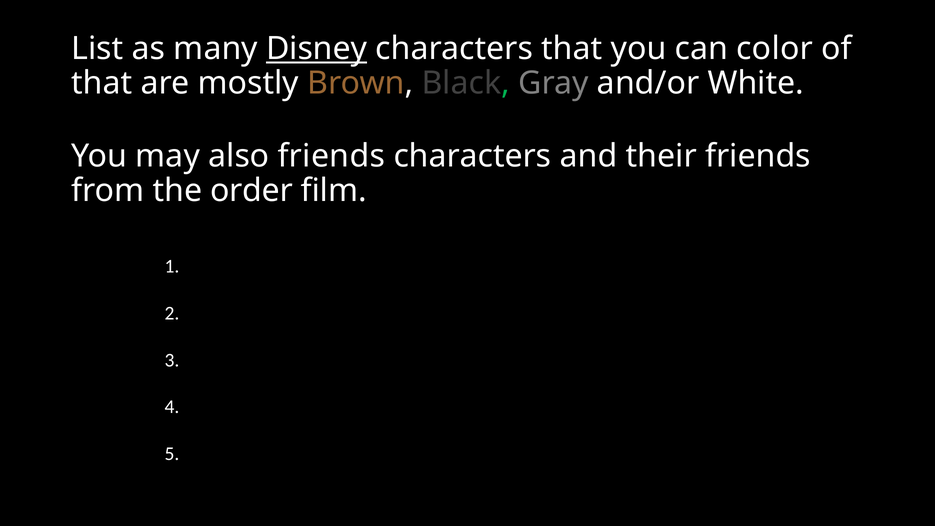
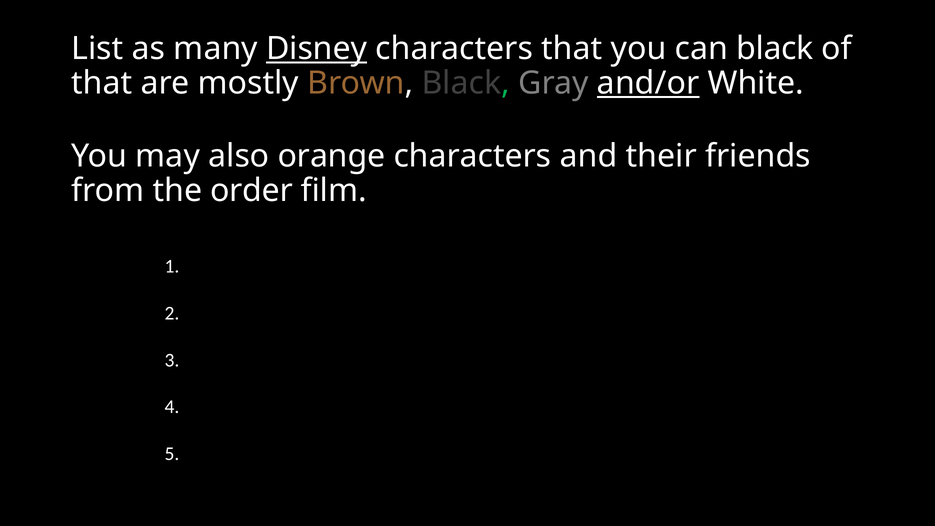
can color: color -> black
and/or underline: none -> present
also friends: friends -> orange
